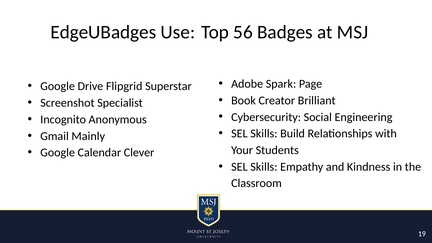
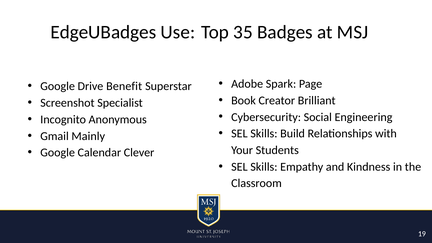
56: 56 -> 35
Flipgrid: Flipgrid -> Benefit
